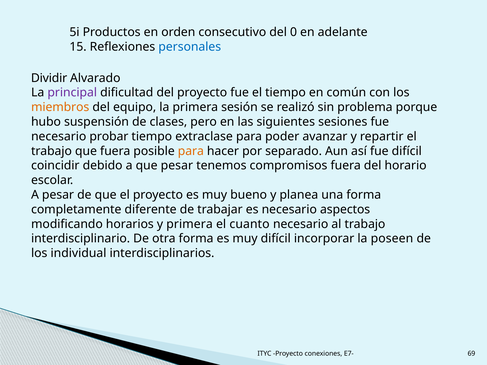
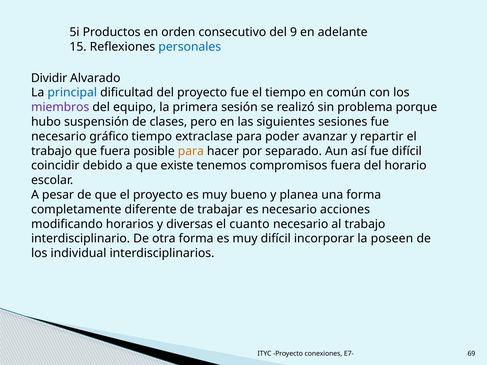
0: 0 -> 9
principal colour: purple -> blue
miembros colour: orange -> purple
probar: probar -> gráfico
que pesar: pesar -> existe
aspectos: aspectos -> acciones
y primera: primera -> diversas
